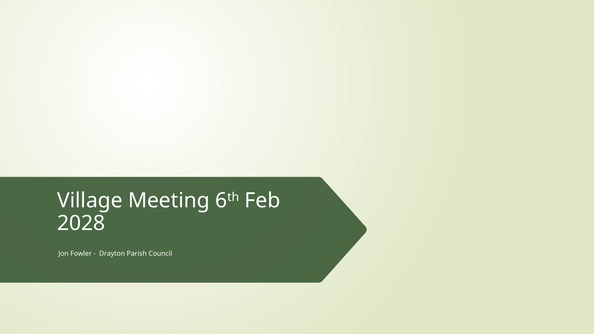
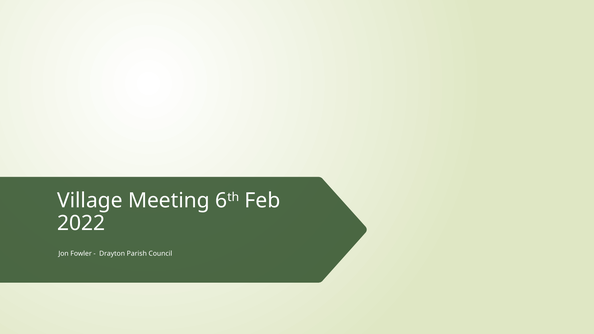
2028: 2028 -> 2022
